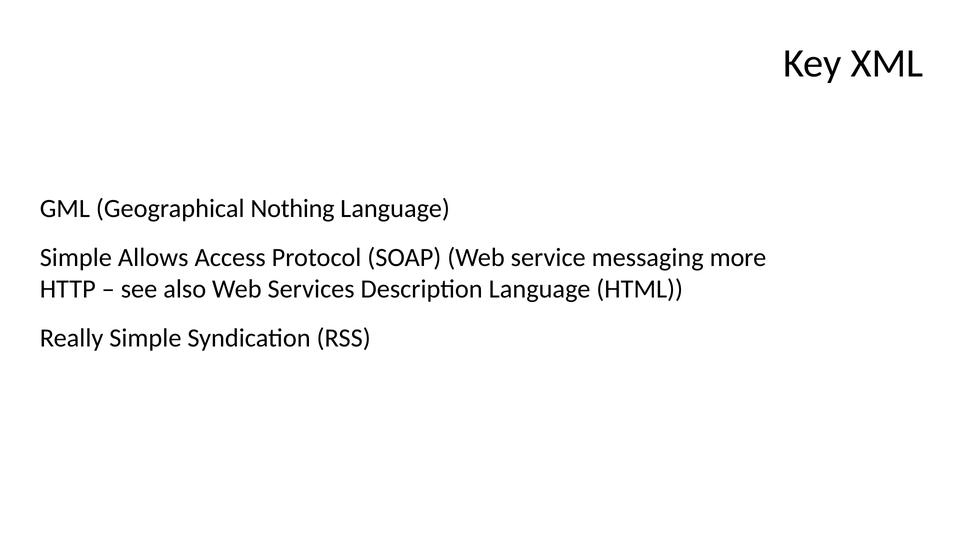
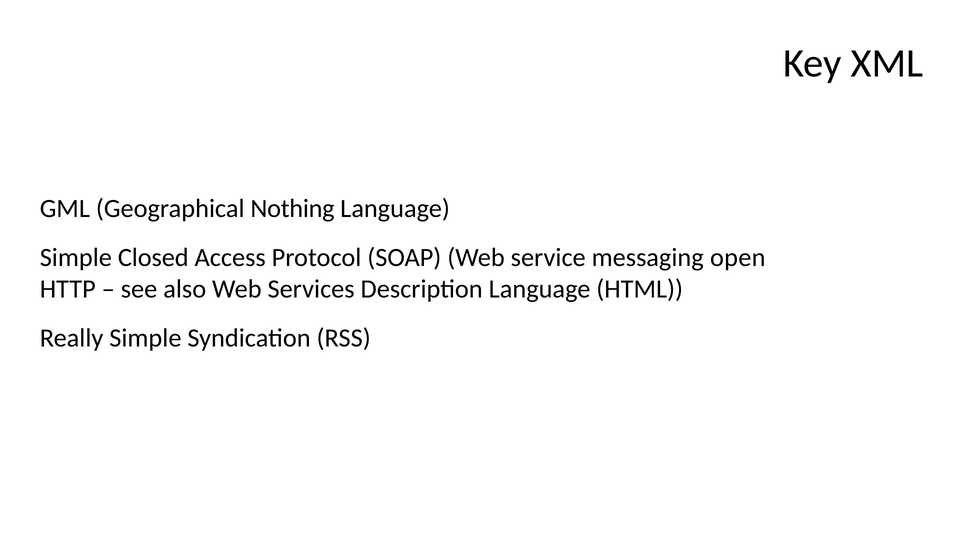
Allows: Allows -> Closed
more: more -> open
